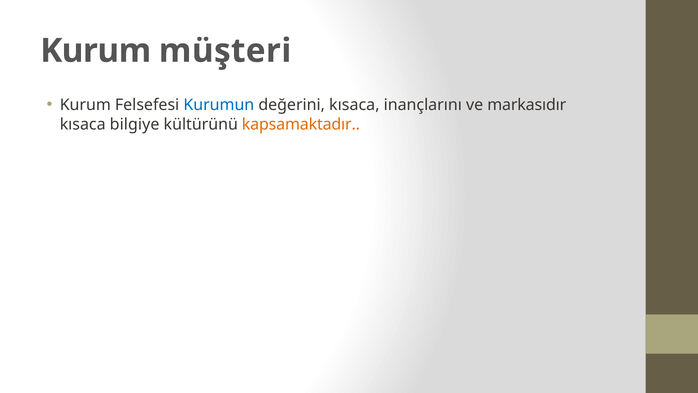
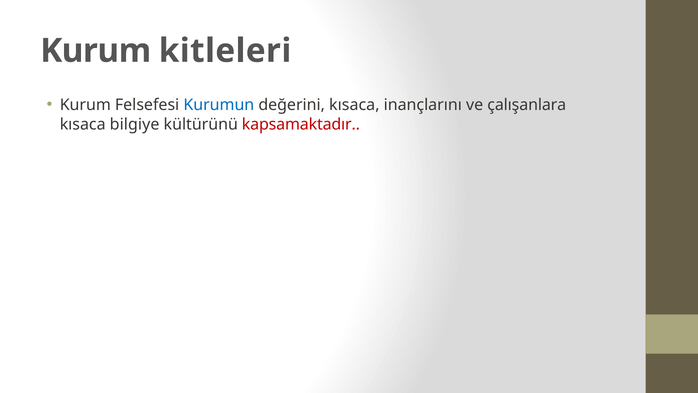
müşteri: müşteri -> kitleleri
markasıdır: markasıdır -> çalışanlara
kapsamaktadır colour: orange -> red
